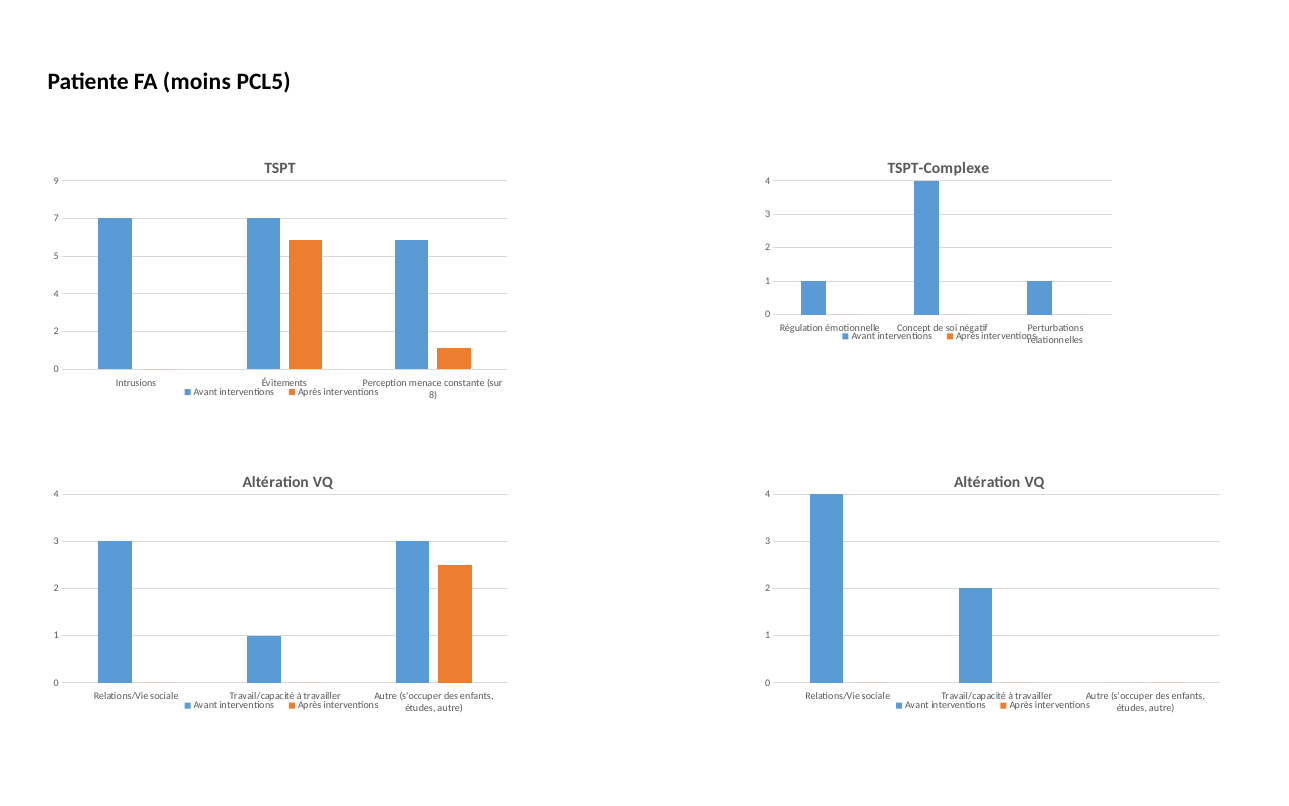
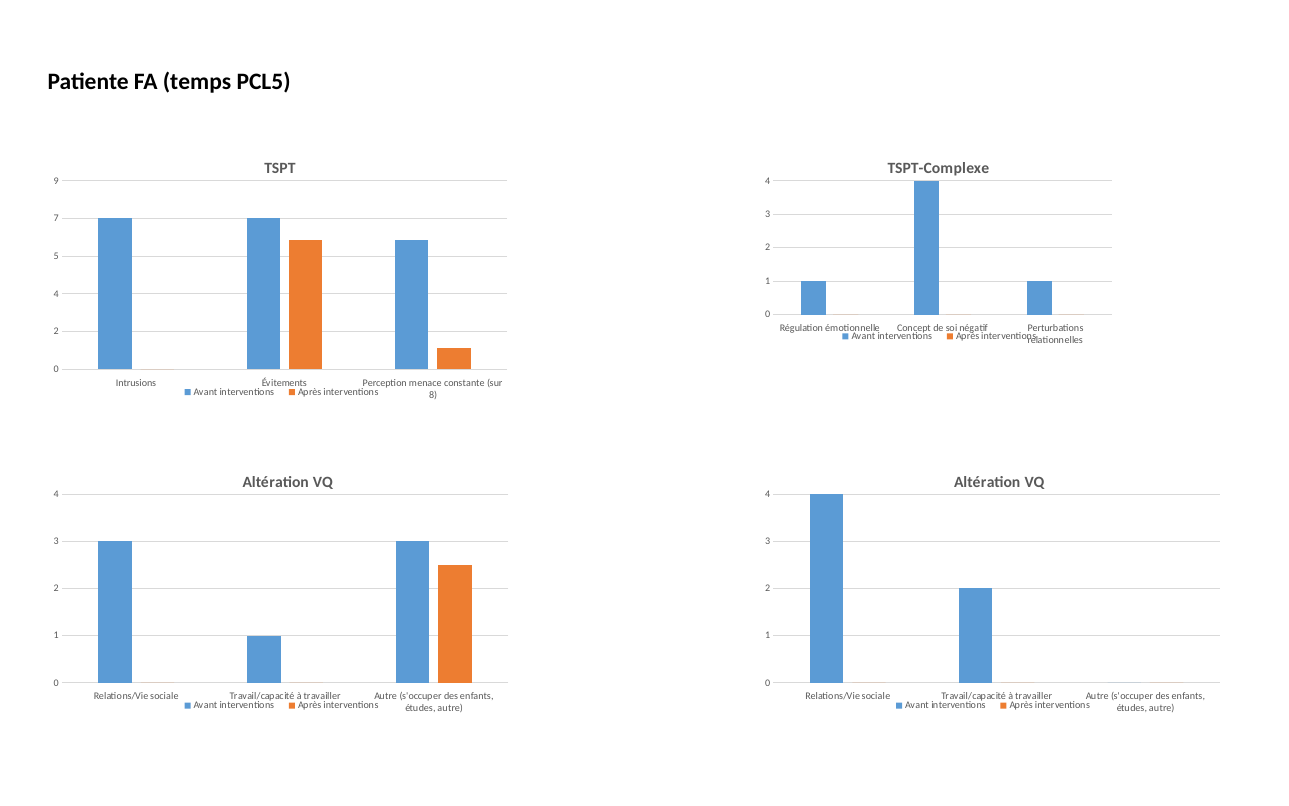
moins: moins -> temps
